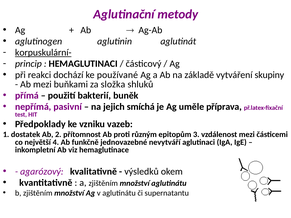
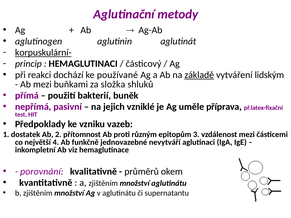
základě underline: none -> present
skupiny: skupiny -> lidským
smíchá: smíchá -> vzniklé
agarózový: agarózový -> porovnání
výsledků: výsledků -> průměrů
